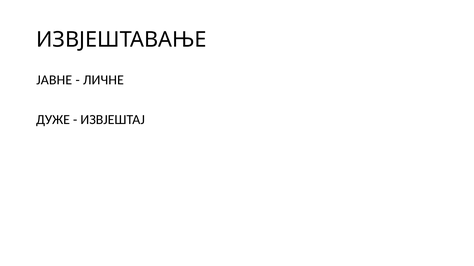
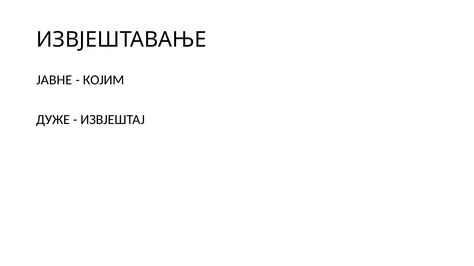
ЛИЧНЕ: ЛИЧНЕ -> КОЈИМ
